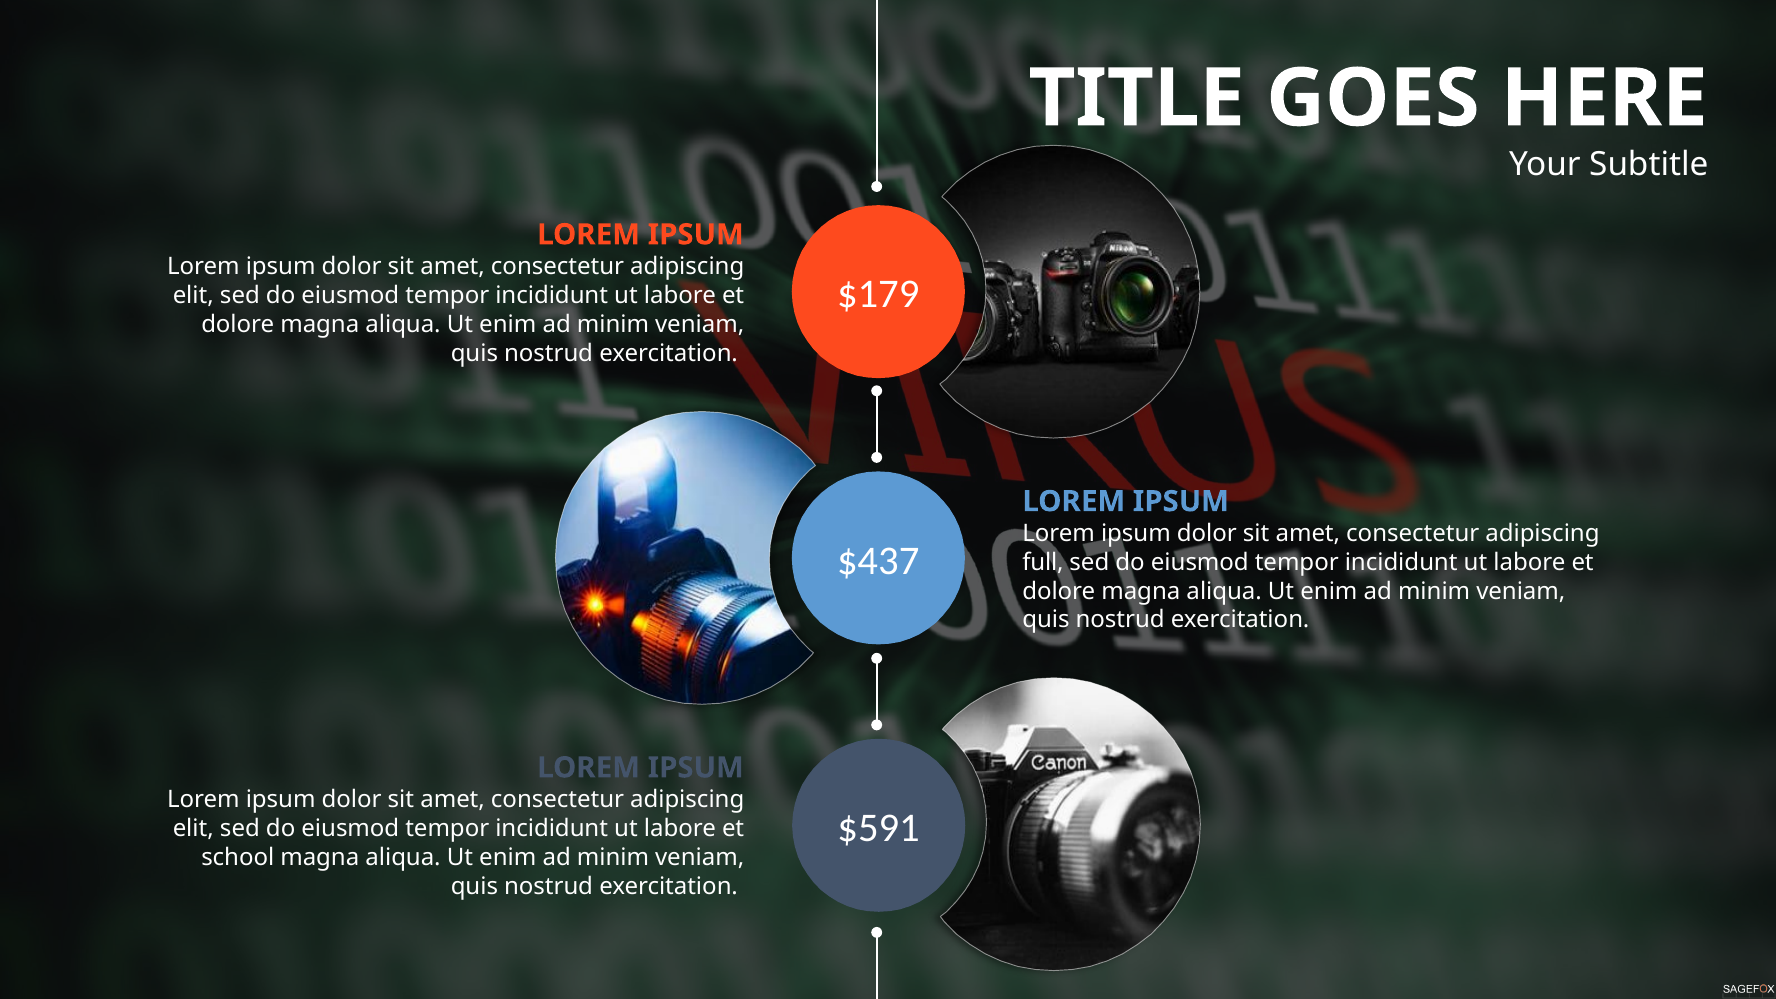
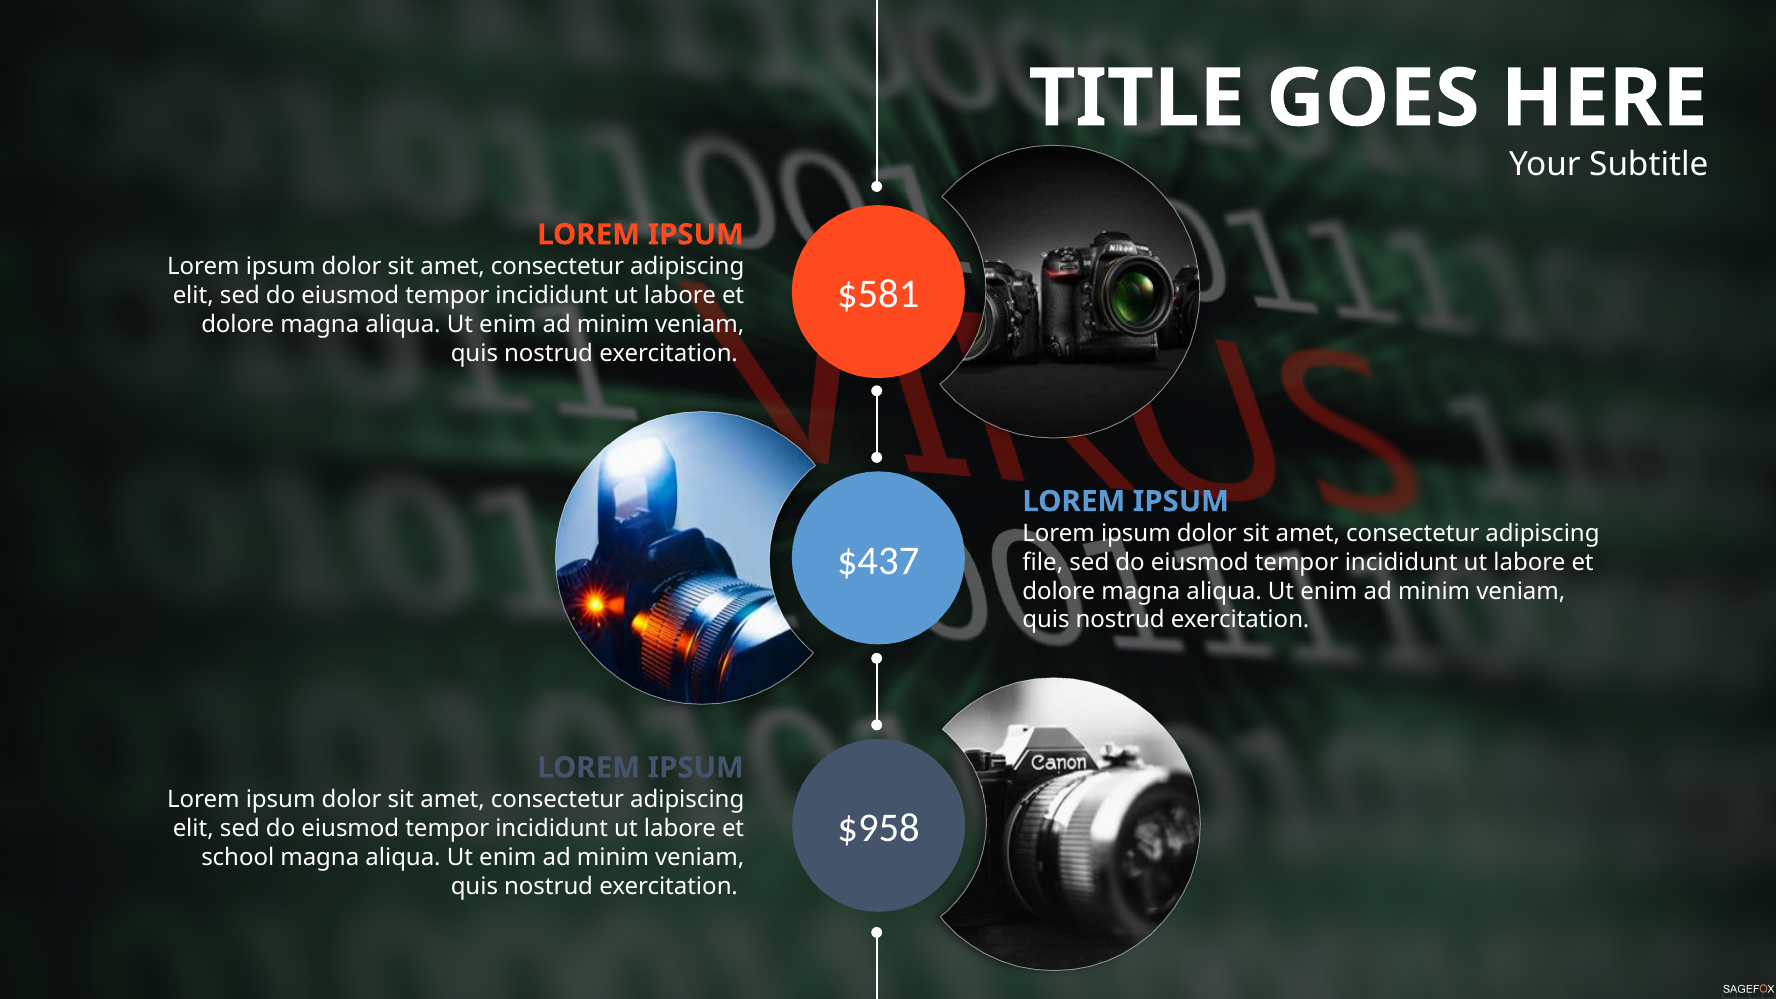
$179: $179 -> $581
full: full -> file
$591: $591 -> $958
